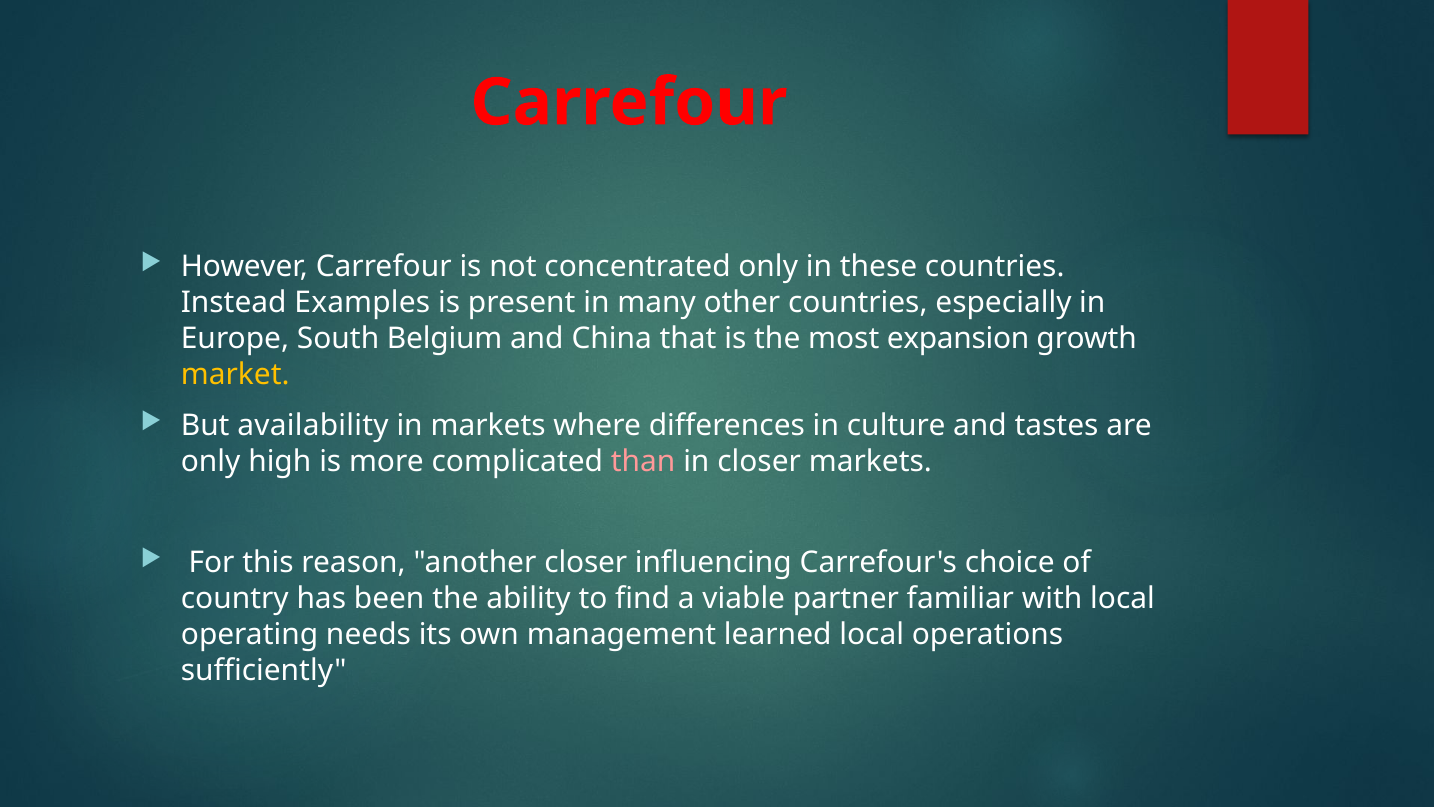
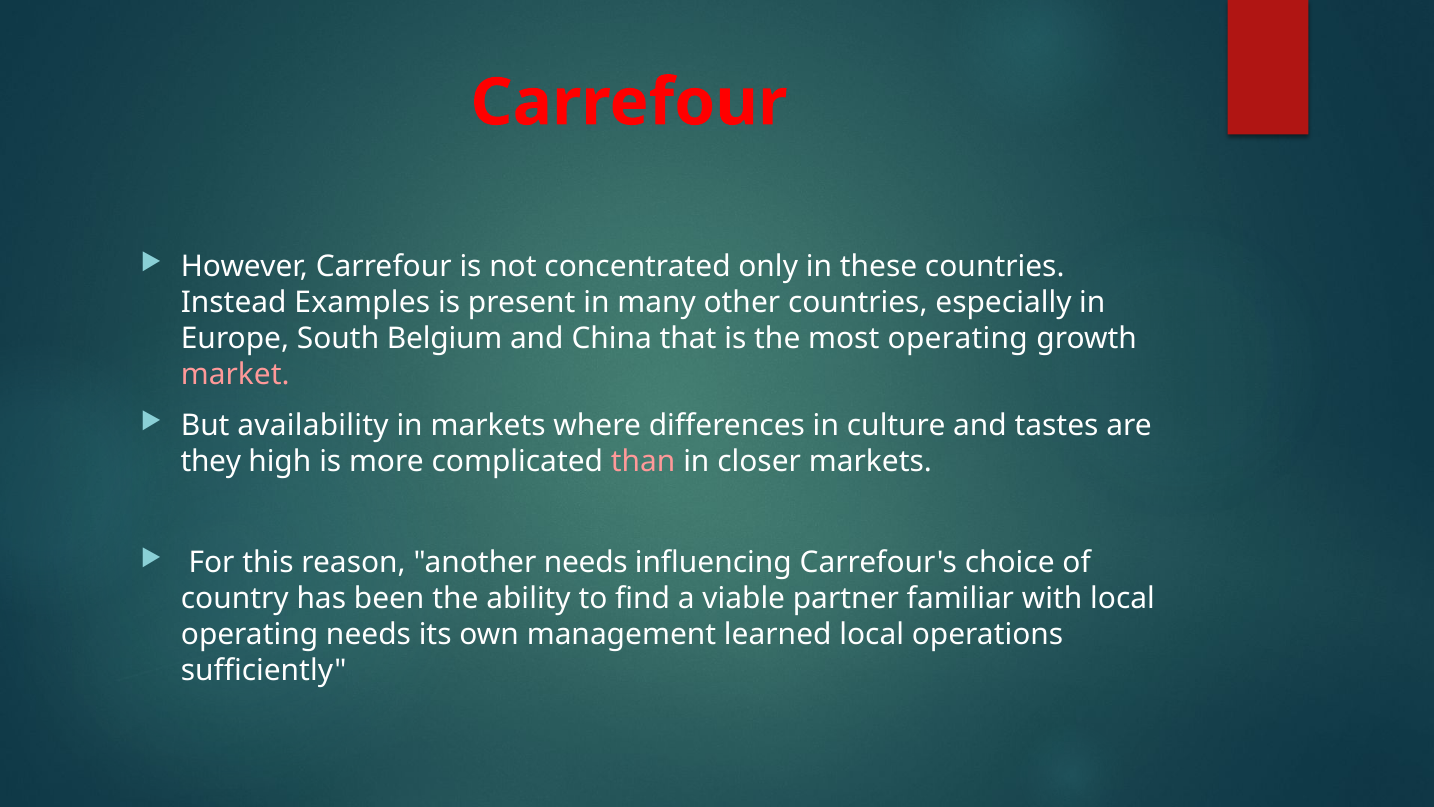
most expansion: expansion -> operating
market colour: yellow -> pink
only at (211, 461): only -> they
another closer: closer -> needs
